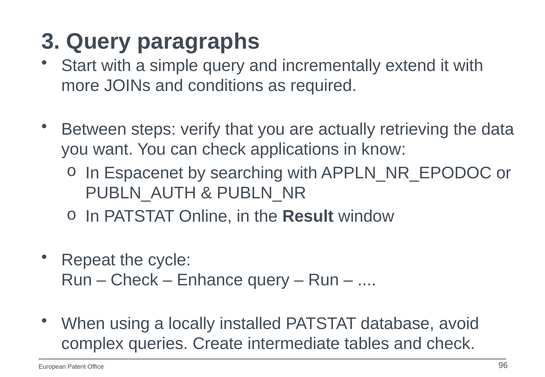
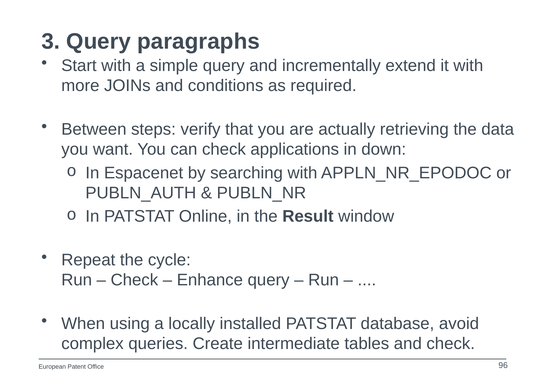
know: know -> down
